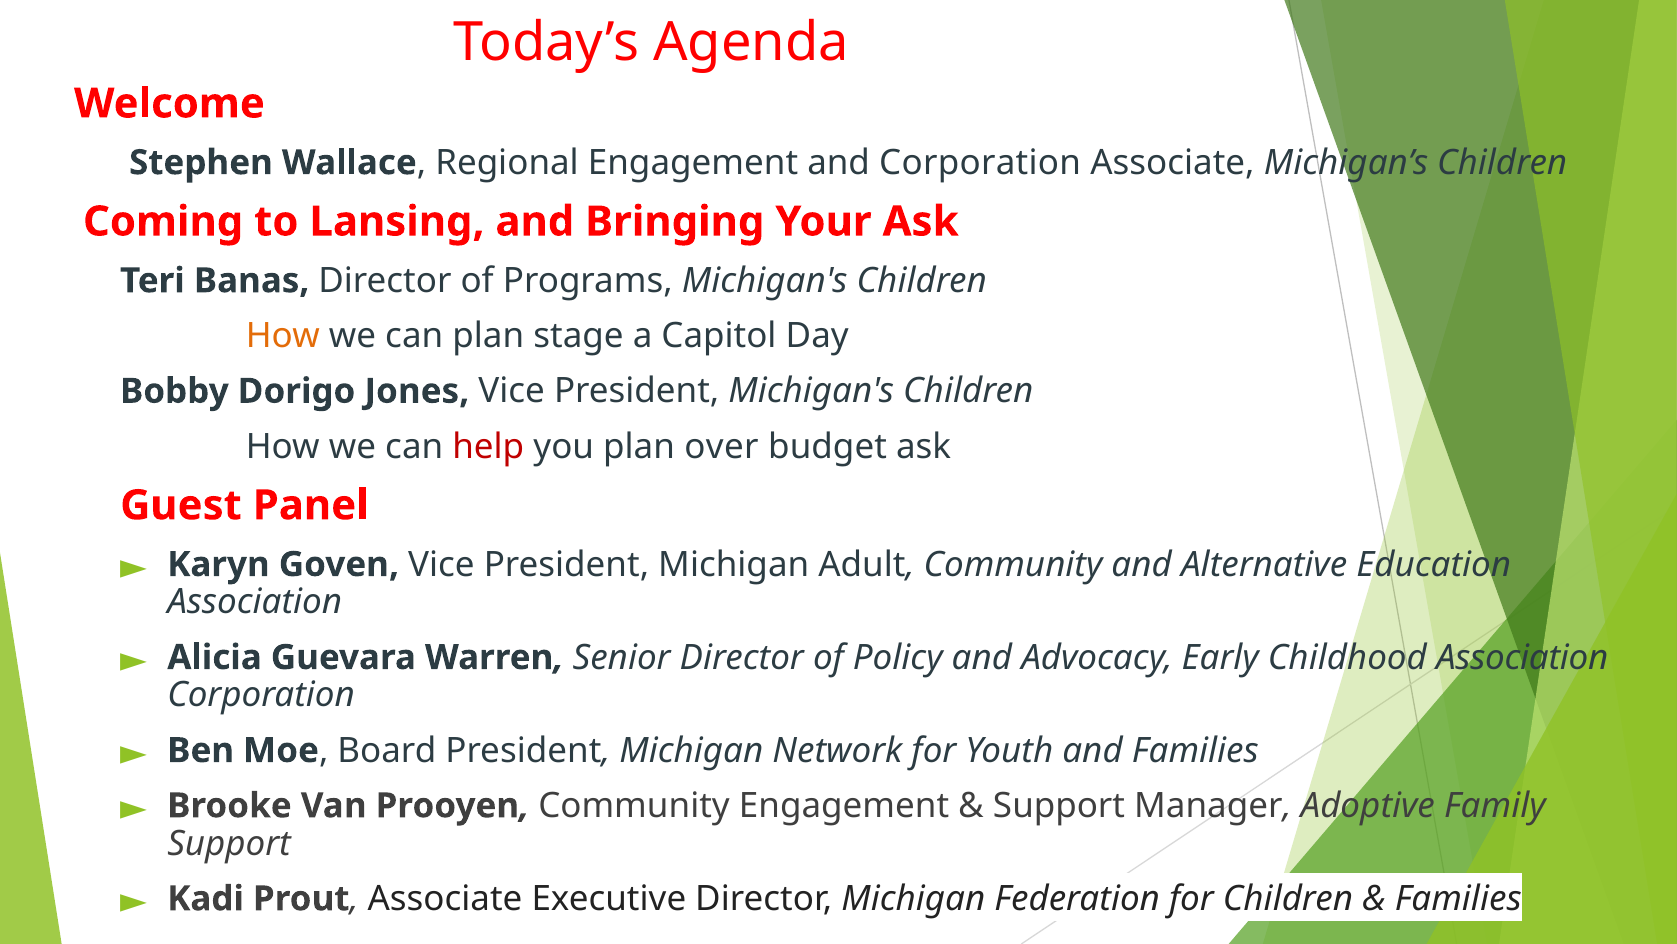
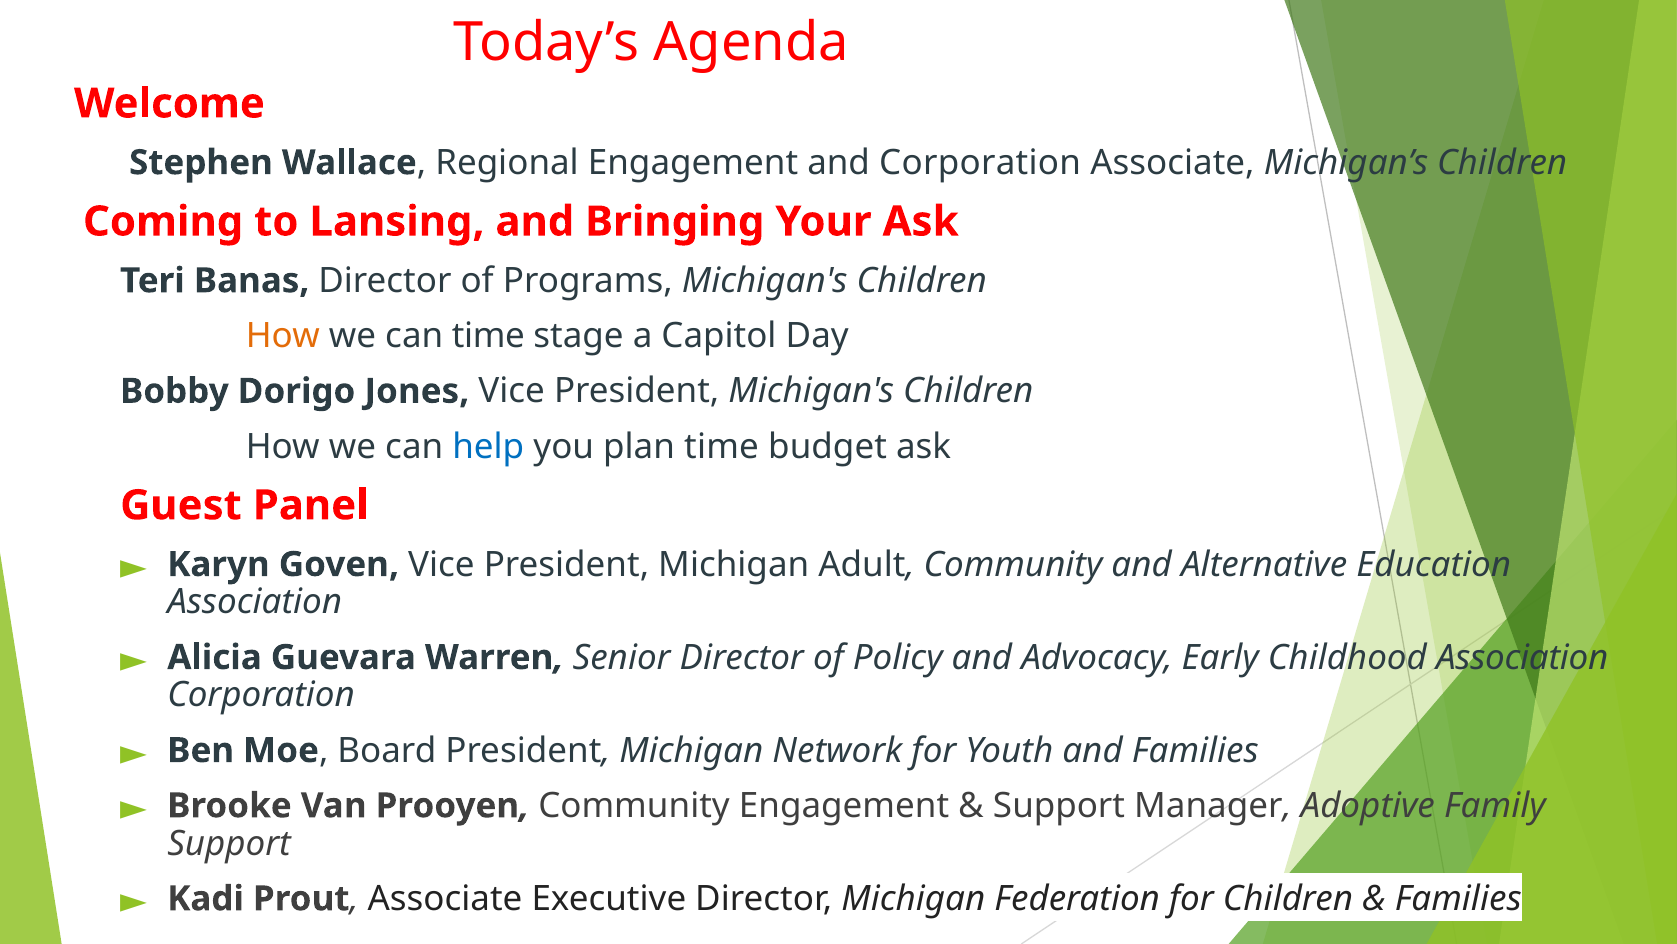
can plan: plan -> time
help colour: red -> blue
plan over: over -> time
